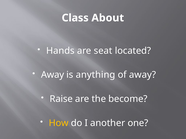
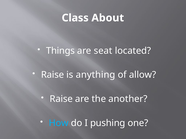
Hands: Hands -> Things
Away at (53, 75): Away -> Raise
of away: away -> allow
become: become -> another
How colour: yellow -> light blue
another: another -> pushing
